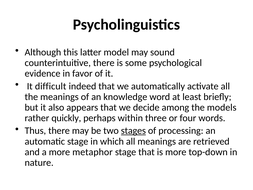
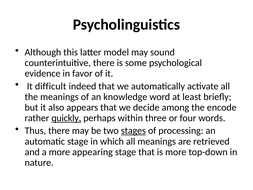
models: models -> encode
quickly underline: none -> present
metaphor: metaphor -> appearing
